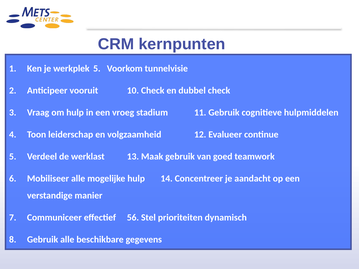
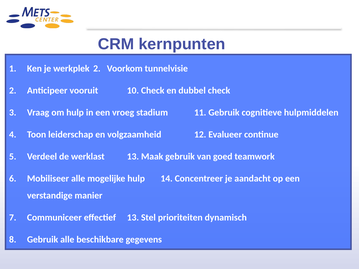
werkplek 5: 5 -> 2
effectief 56: 56 -> 13
